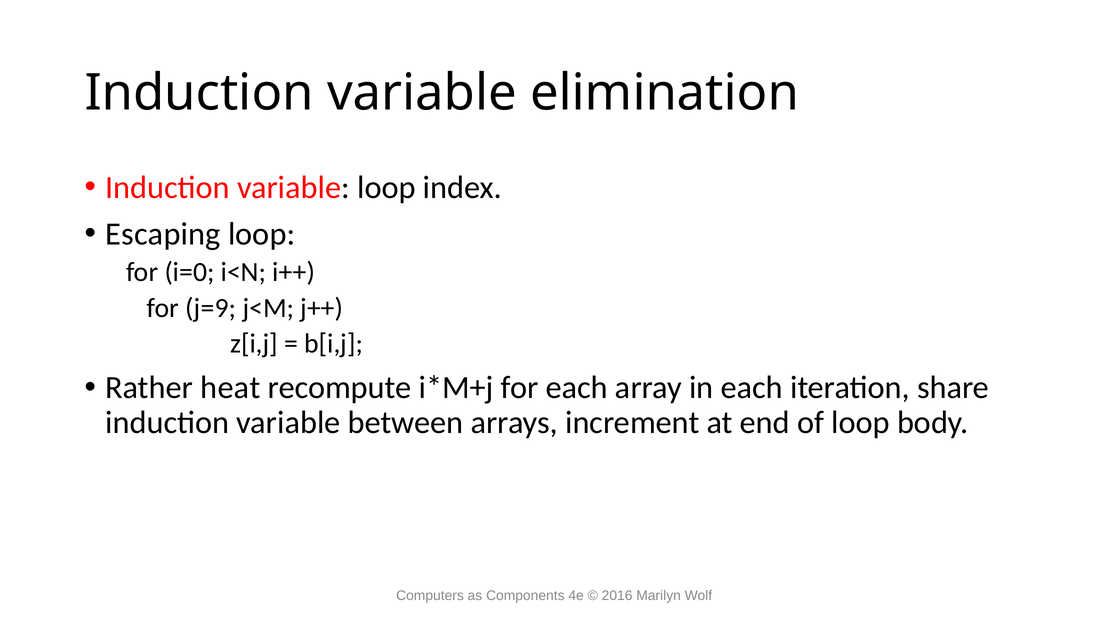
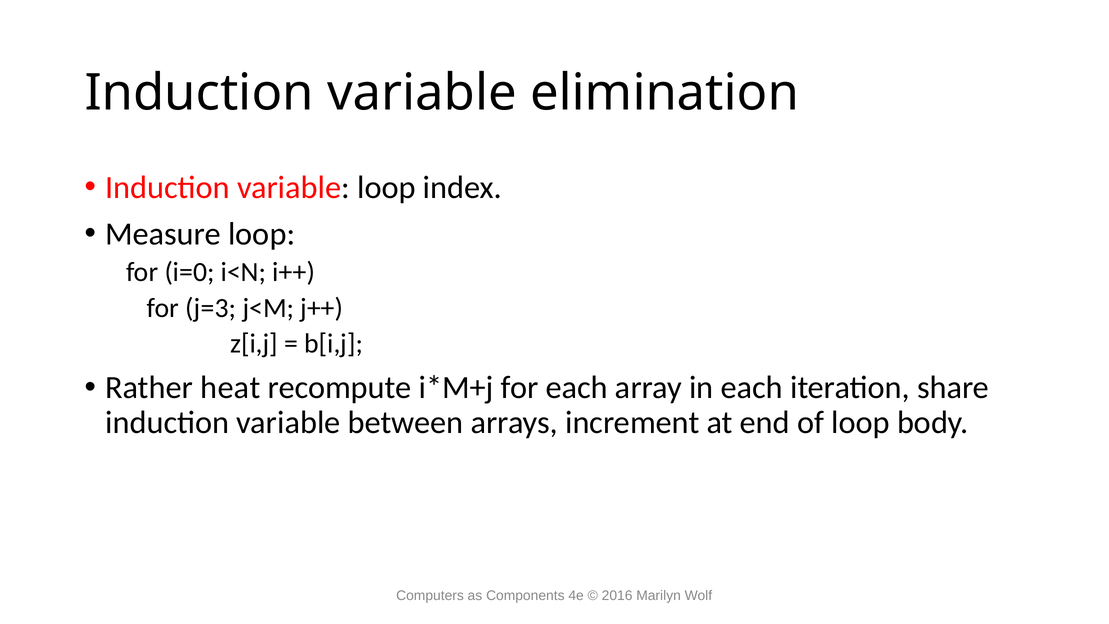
Escaping: Escaping -> Measure
j=9: j=9 -> j=3
